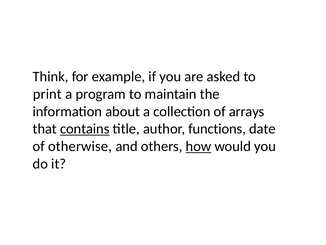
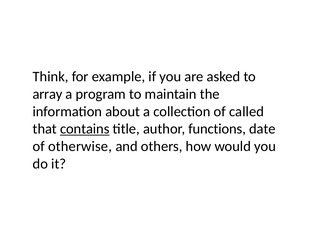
print: print -> array
arrays: arrays -> called
how underline: present -> none
